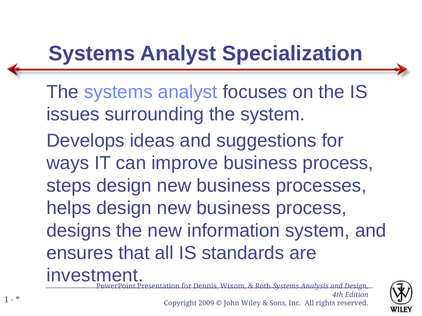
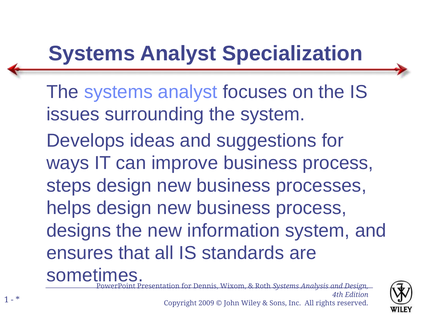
investment: investment -> sometimes
